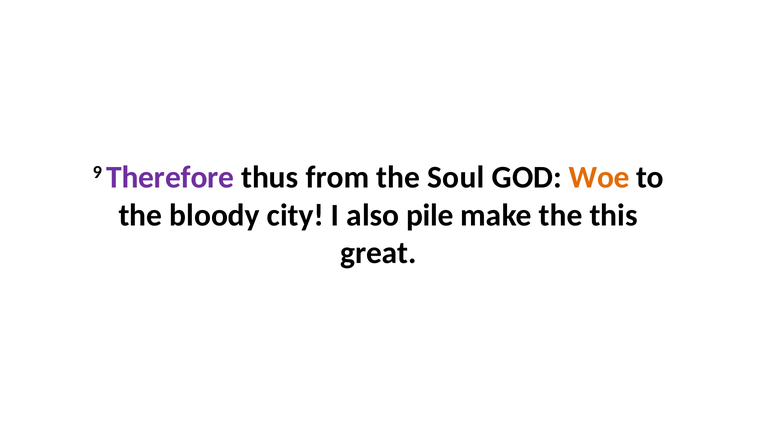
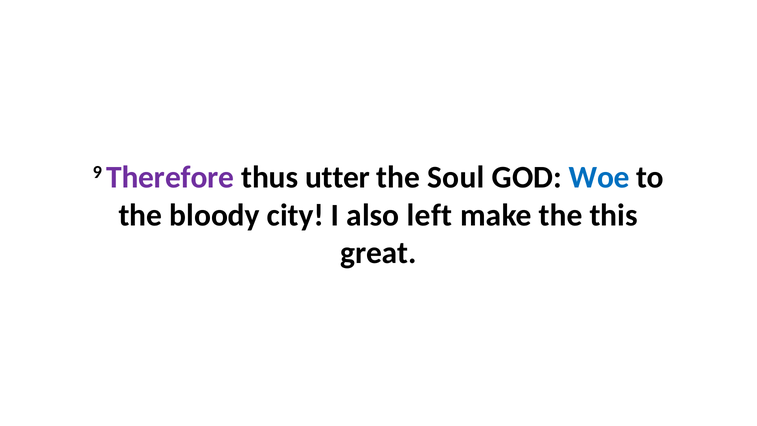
from: from -> utter
Woe colour: orange -> blue
pile: pile -> left
